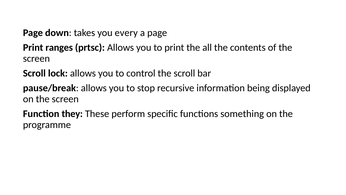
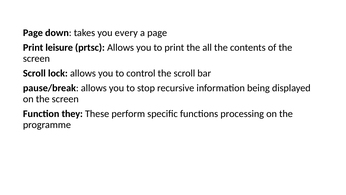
ranges: ranges -> leisure
something: something -> processing
